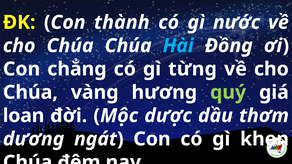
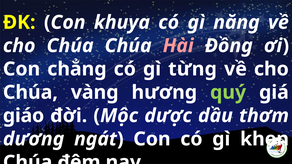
thành: thành -> khuya
nước: nước -> năng
Hài colour: light blue -> pink
loan: loan -> giáo
